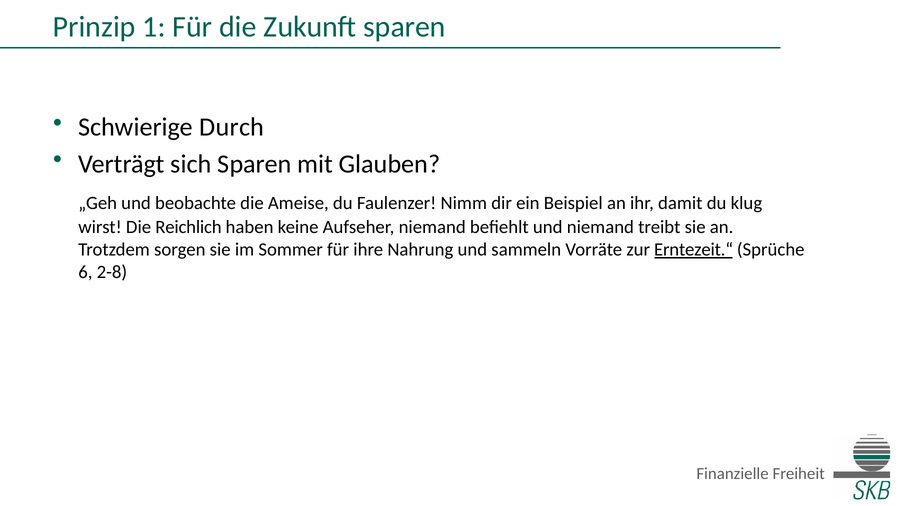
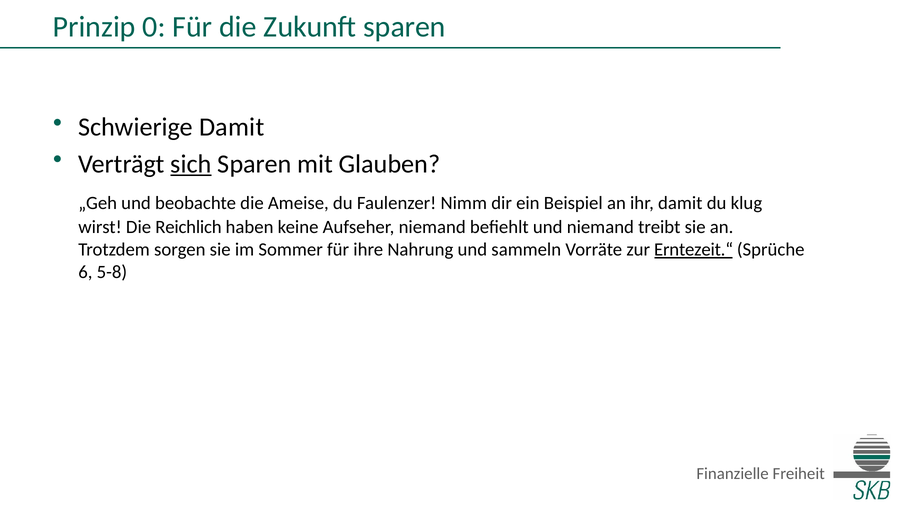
1: 1 -> 0
Schwierige Durch: Durch -> Damit
sich underline: none -> present
2-8: 2-8 -> 5-8
